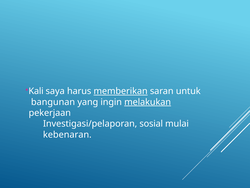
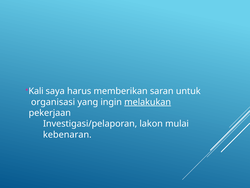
memberikan underline: present -> none
bangunan: bangunan -> organisasi
sosial: sosial -> lakon
